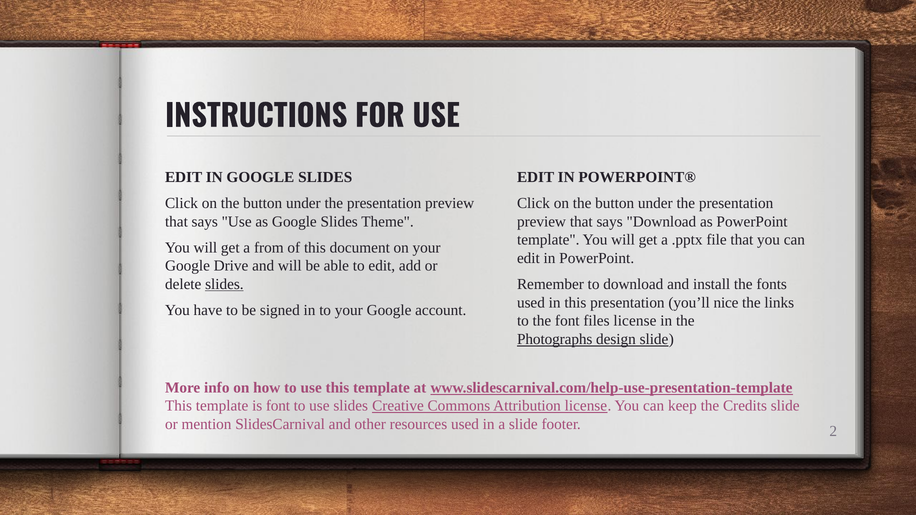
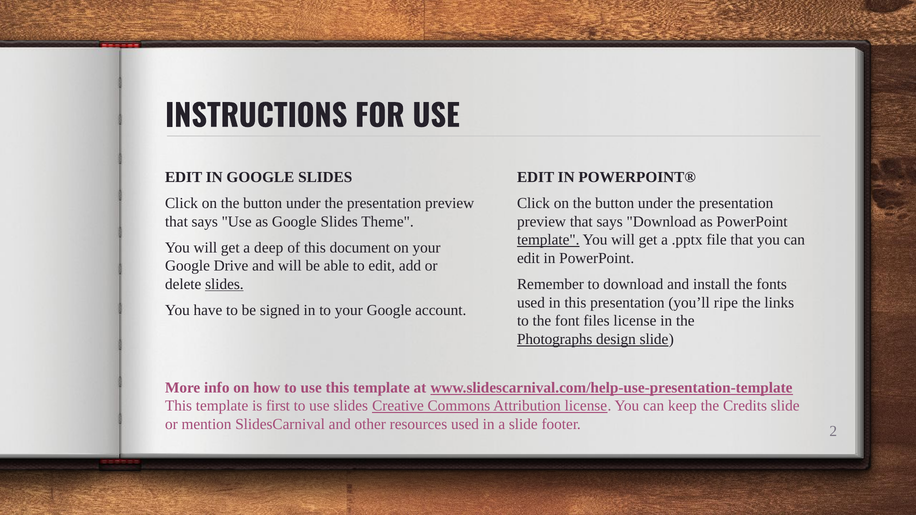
template at (548, 240) underline: none -> present
from: from -> deep
nice: nice -> ripe
is font: font -> first
